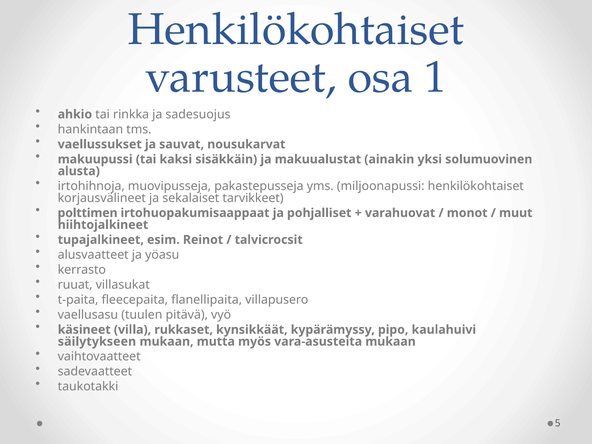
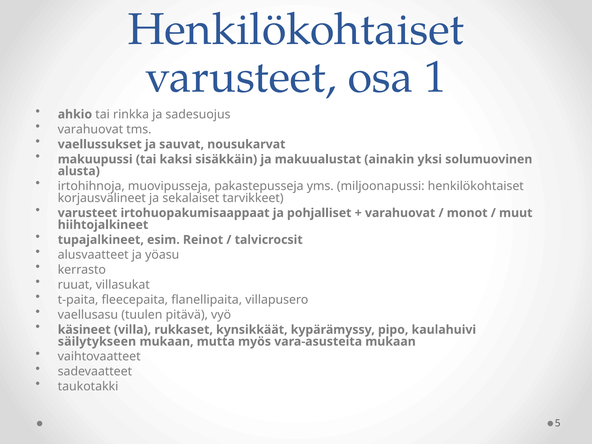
hankintaan at (90, 129): hankintaan -> varahuovat
polttimen at (88, 213): polttimen -> varusteet
